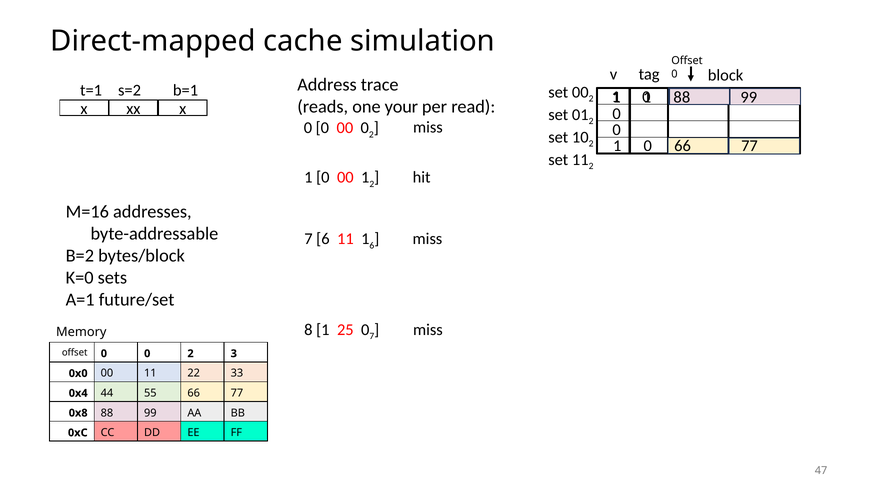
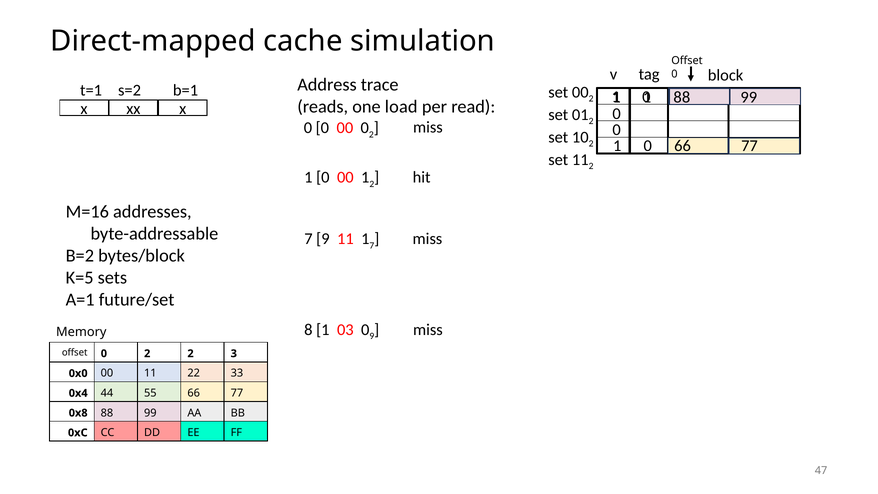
your: your -> load
7 6: 6 -> 9
1 6: 6 -> 7
K=0: K=0 -> K=5
25: 25 -> 03
0 7: 7 -> 9
offset 0 0: 0 -> 2
